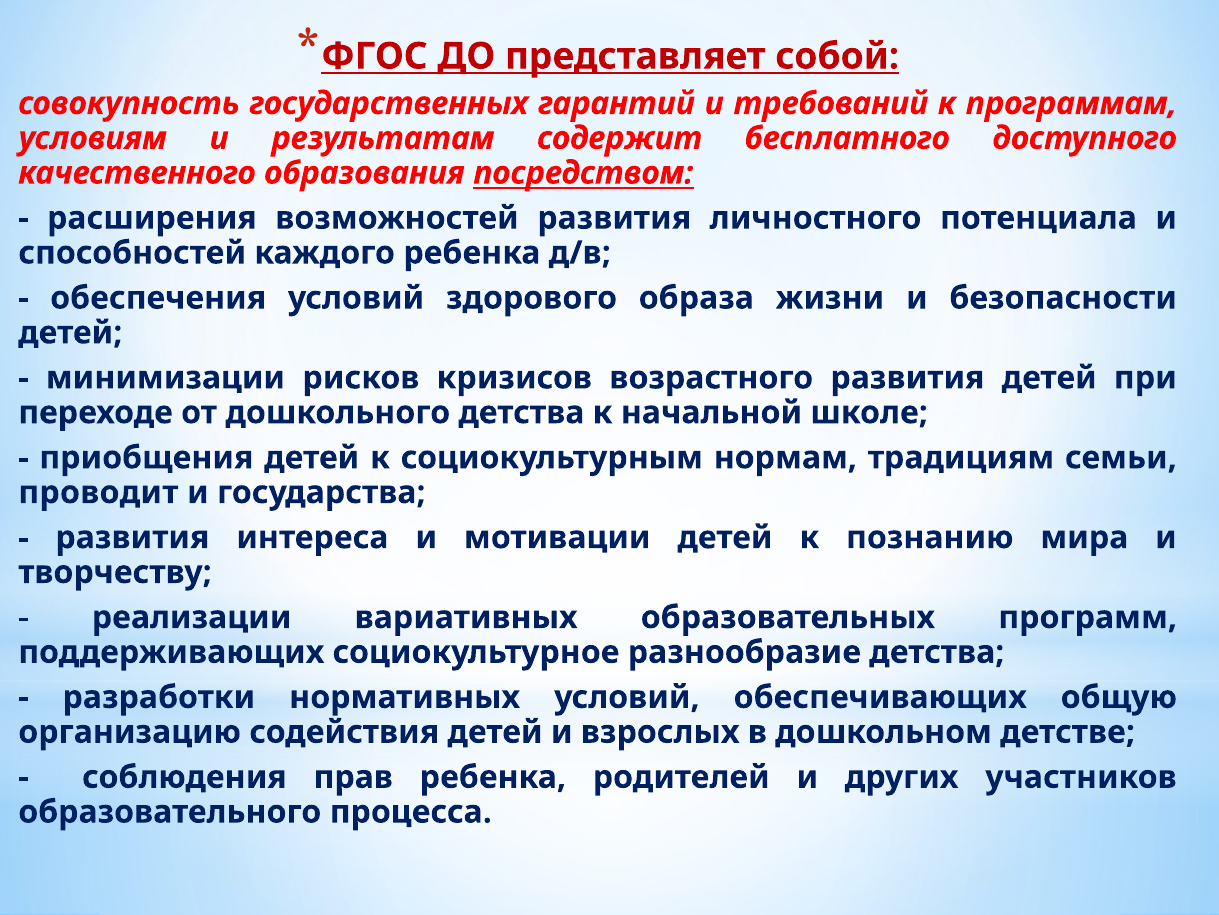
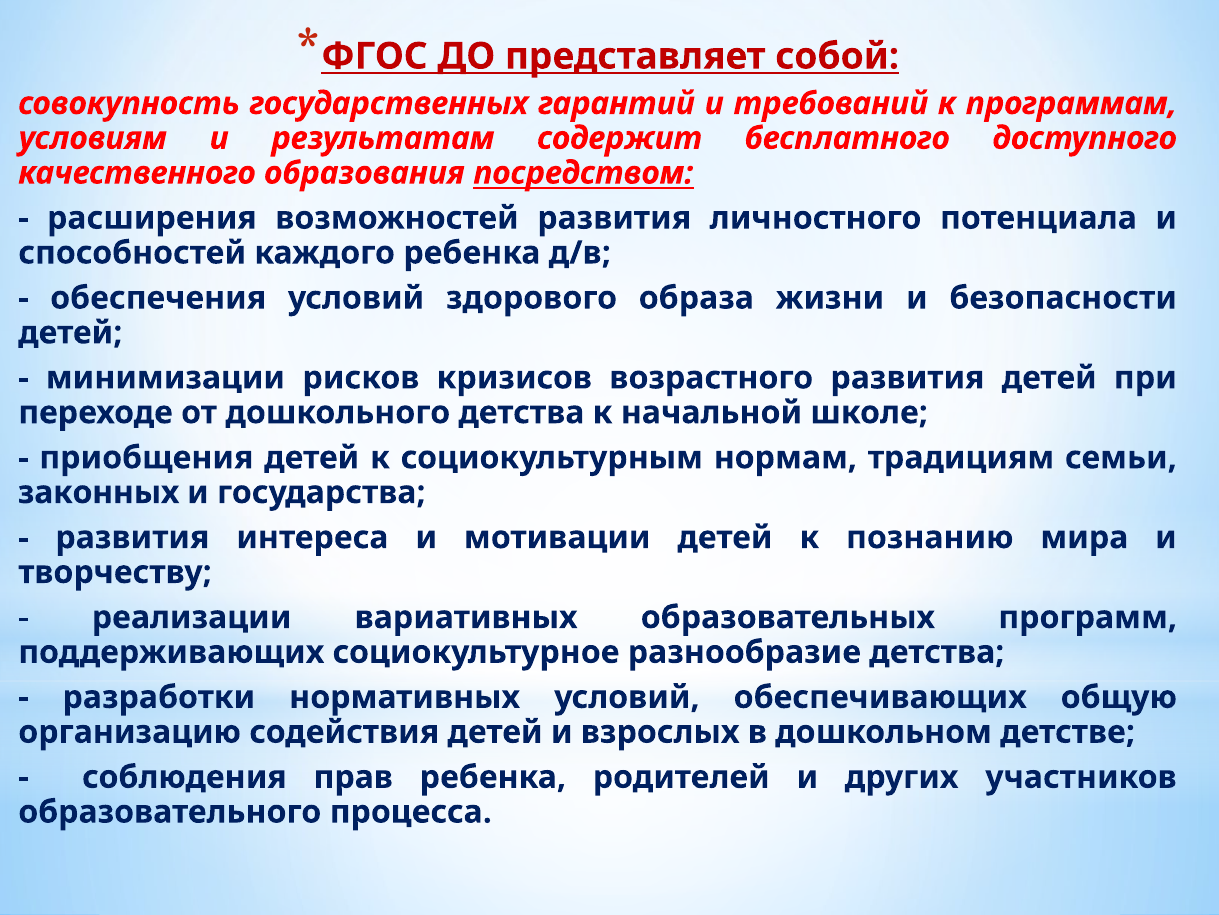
проводит: проводит -> законных
